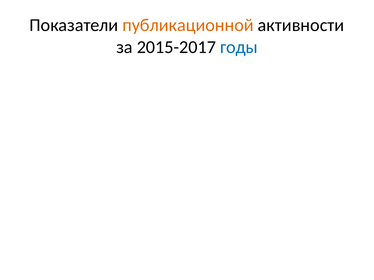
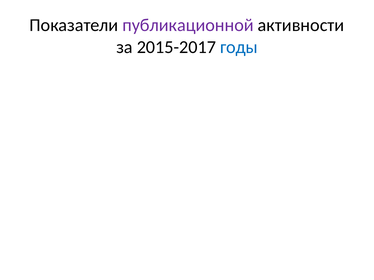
публикационной colour: orange -> purple
